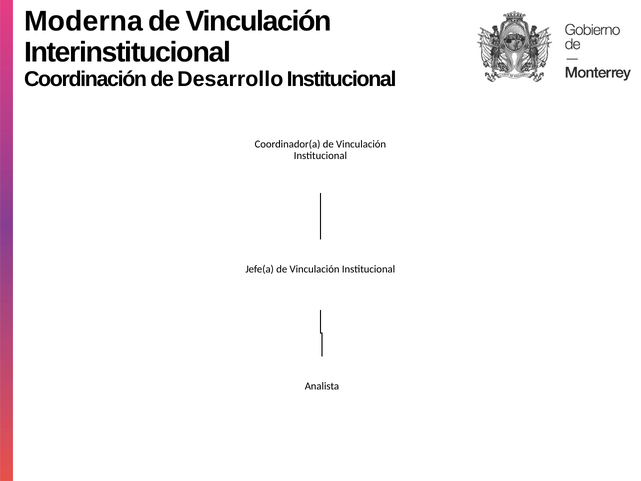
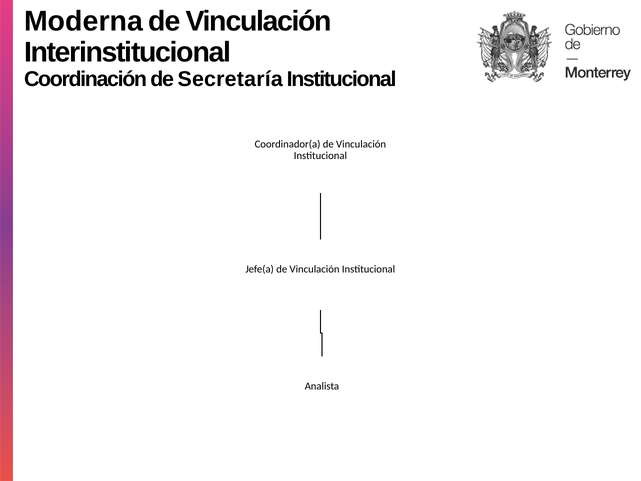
Desarrollo: Desarrollo -> Secretaría
